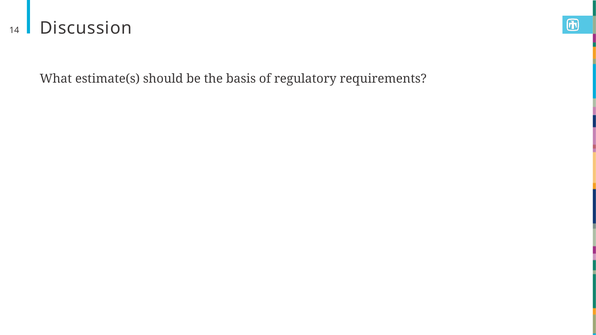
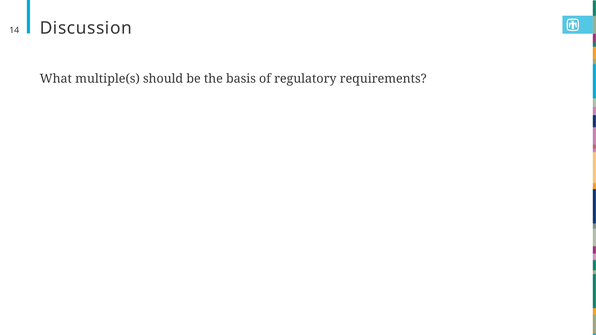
estimate(s: estimate(s -> multiple(s
